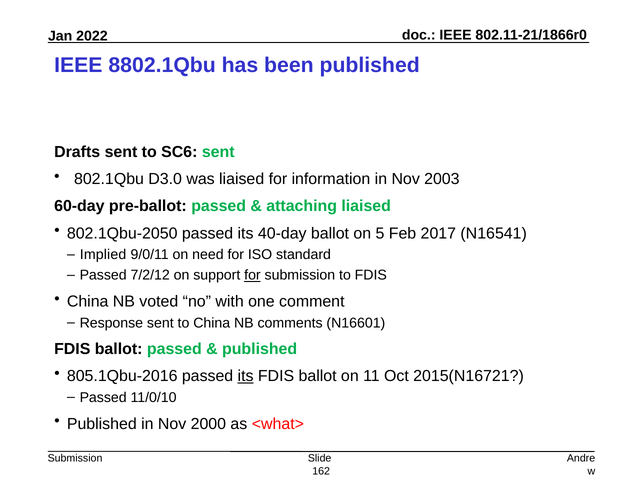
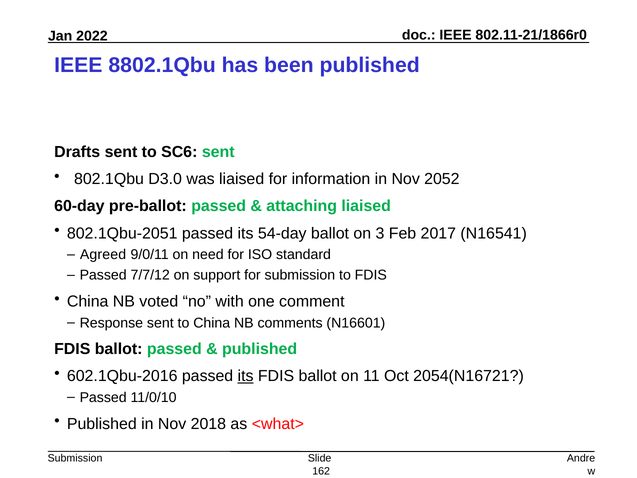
2003: 2003 -> 2052
802.1Qbu-2050: 802.1Qbu-2050 -> 802.1Qbu-2051
40-day: 40-day -> 54-day
5: 5 -> 3
Implied: Implied -> Agreed
7/2/12: 7/2/12 -> 7/7/12
for at (252, 275) underline: present -> none
805.1Qbu-2016: 805.1Qbu-2016 -> 602.1Qbu-2016
2015(N16721: 2015(N16721 -> 2054(N16721
2000: 2000 -> 2018
